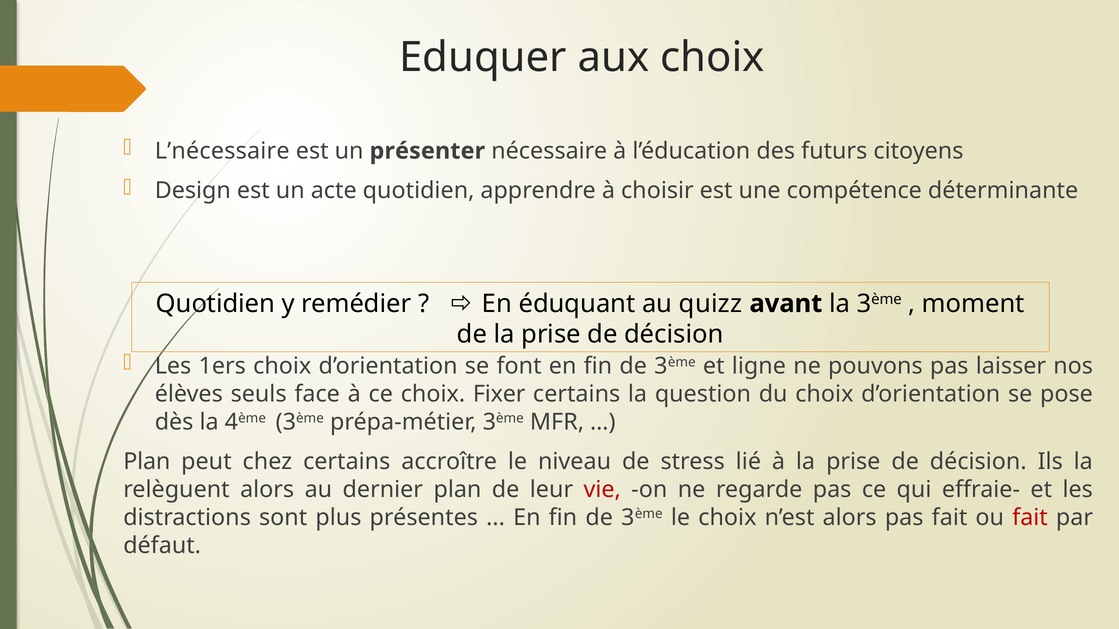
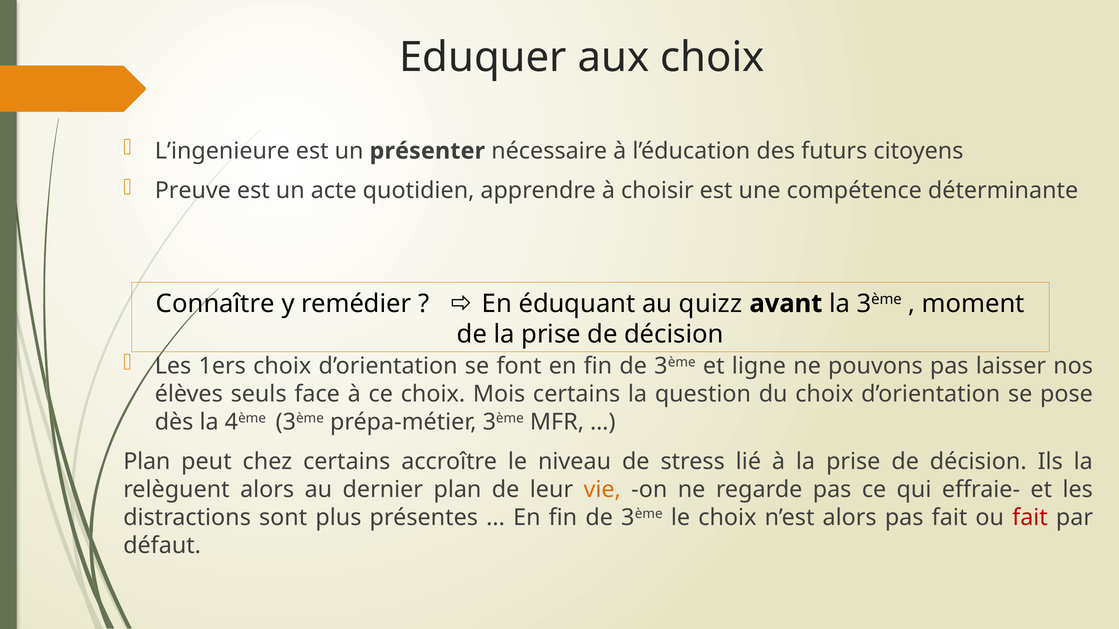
L’nécessaire: L’nécessaire -> L’ingenieure
Design: Design -> Preuve
Quotidien at (215, 304): Quotidien -> Connaître
Fixer: Fixer -> Mois
vie colour: red -> orange
